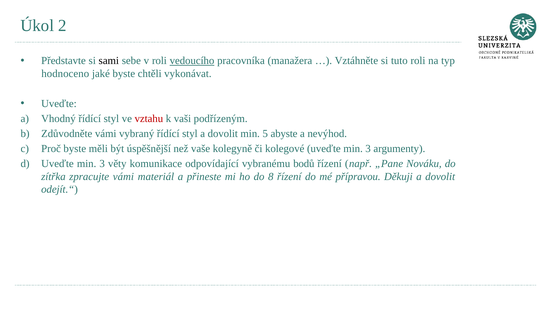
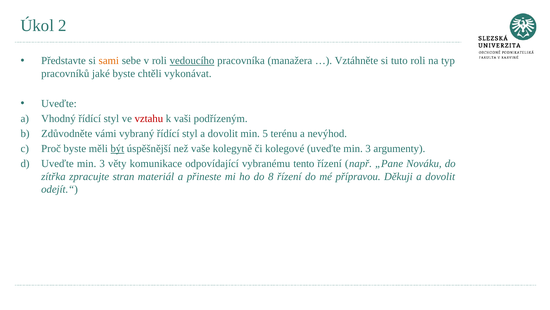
sami colour: black -> orange
hodnoceno: hodnoceno -> pracovníků
abyste: abyste -> terénu
být underline: none -> present
bodů: bodů -> tento
zpracujte vámi: vámi -> stran
